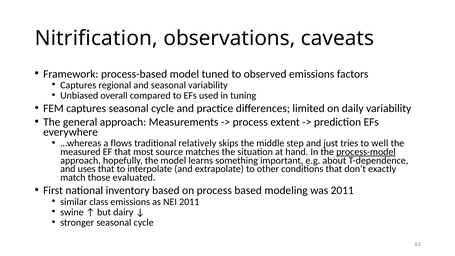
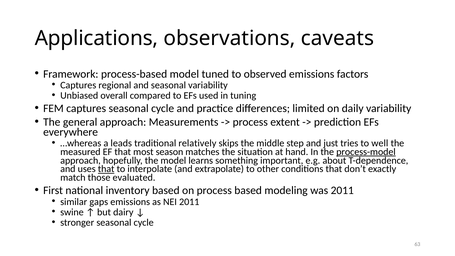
Nitrification: Nitrification -> Applications
flows: flows -> leads
source: source -> season
that at (106, 169) underline: none -> present
class: class -> gaps
